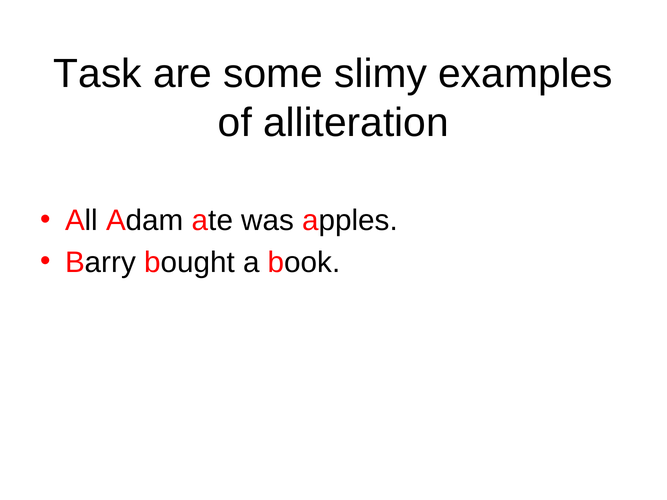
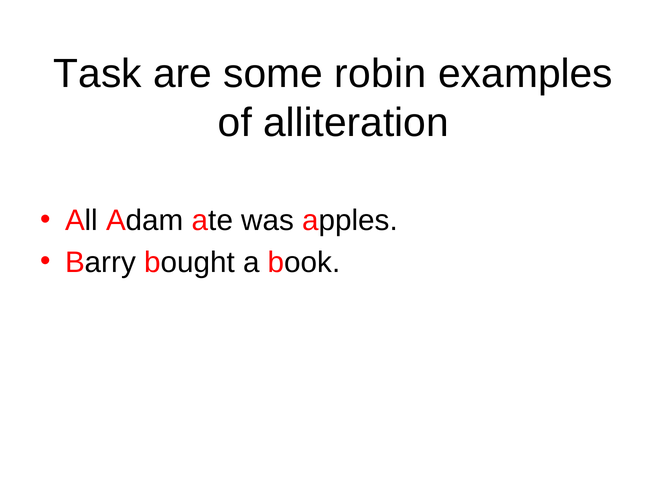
slimy: slimy -> robin
